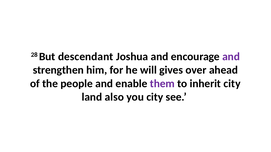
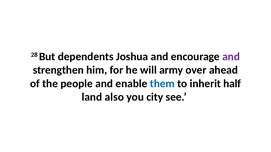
descendant: descendant -> dependents
gives: gives -> army
them colour: purple -> blue
inherit city: city -> half
